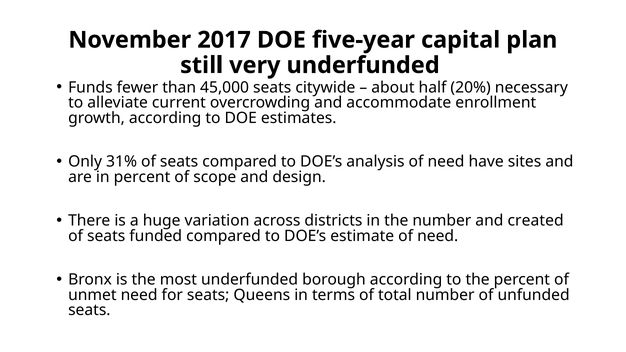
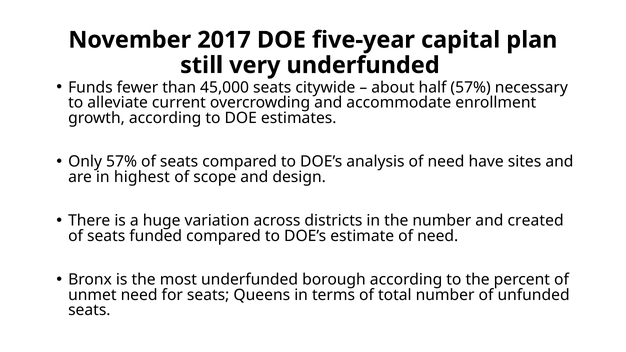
half 20%: 20% -> 57%
Only 31%: 31% -> 57%
in percent: percent -> highest
